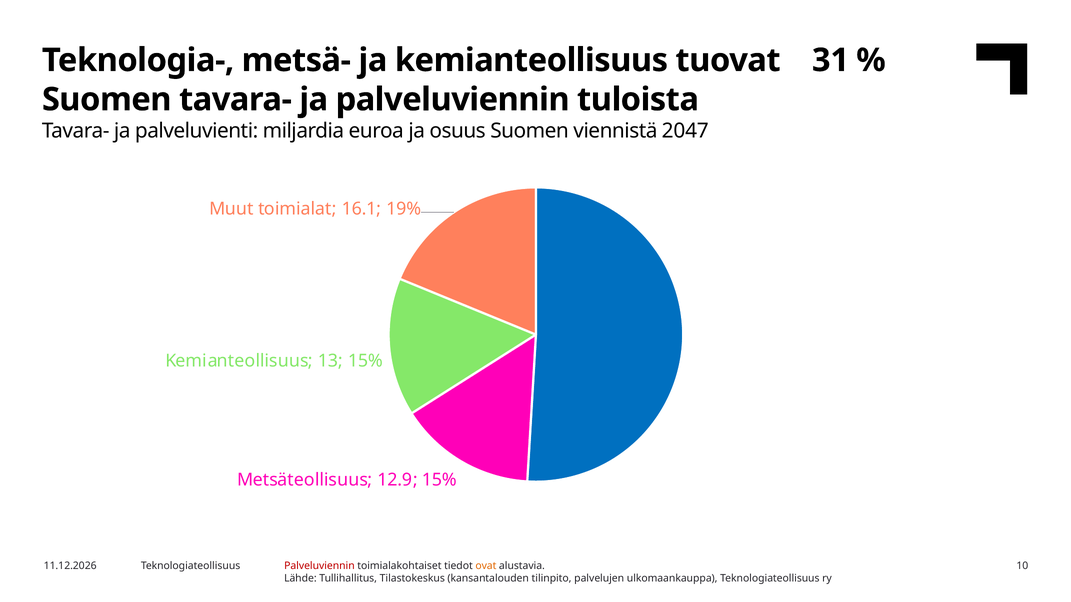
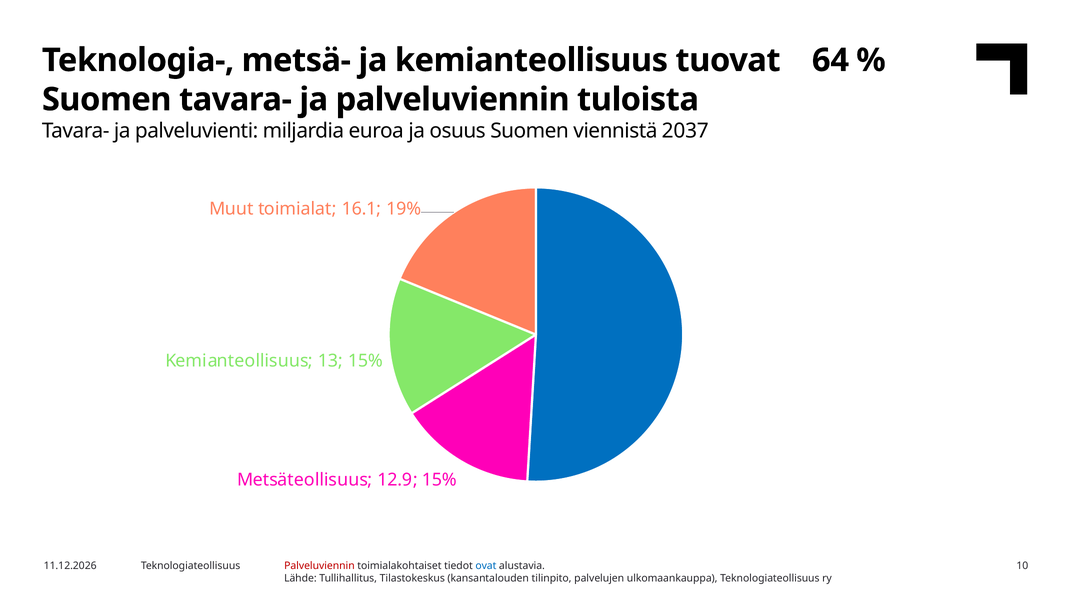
31: 31 -> 64
2047: 2047 -> 2037
ovat colour: orange -> blue
